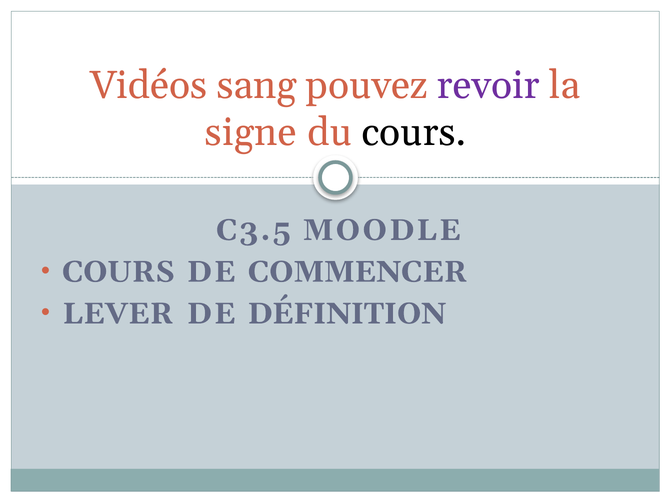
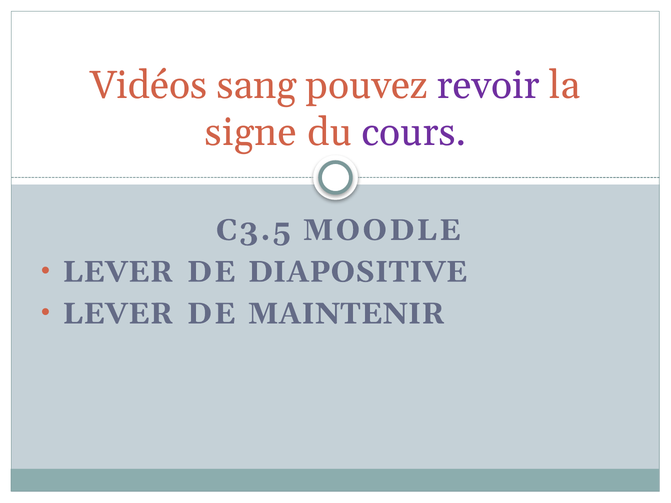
cours at (414, 132) colour: black -> purple
COURS at (118, 272): COURS -> LEVER
COMMENCER: COMMENCER -> DIAPOSITIVE
DÉFINITION: DÉFINITION -> MAINTENIR
